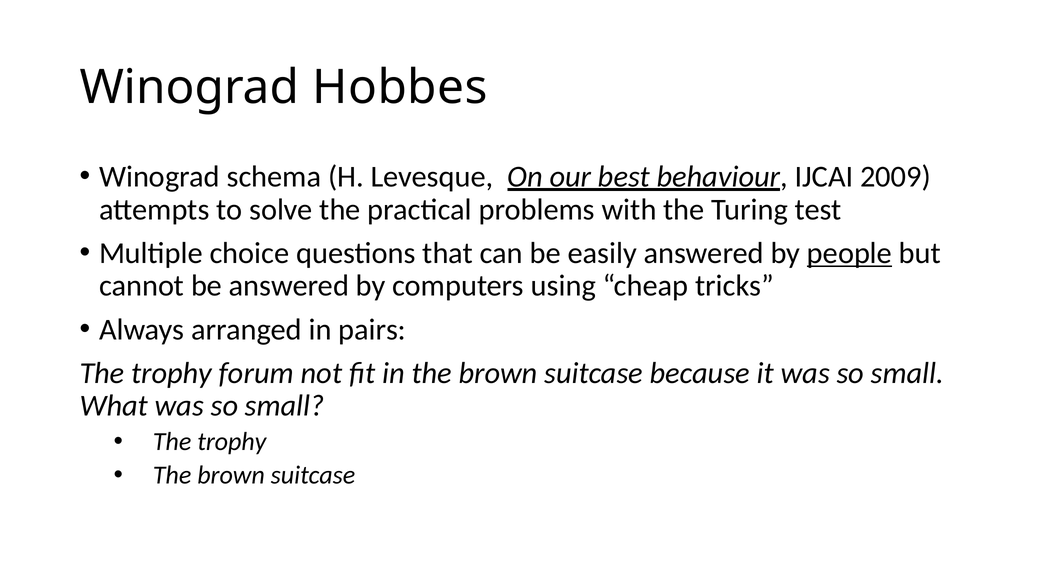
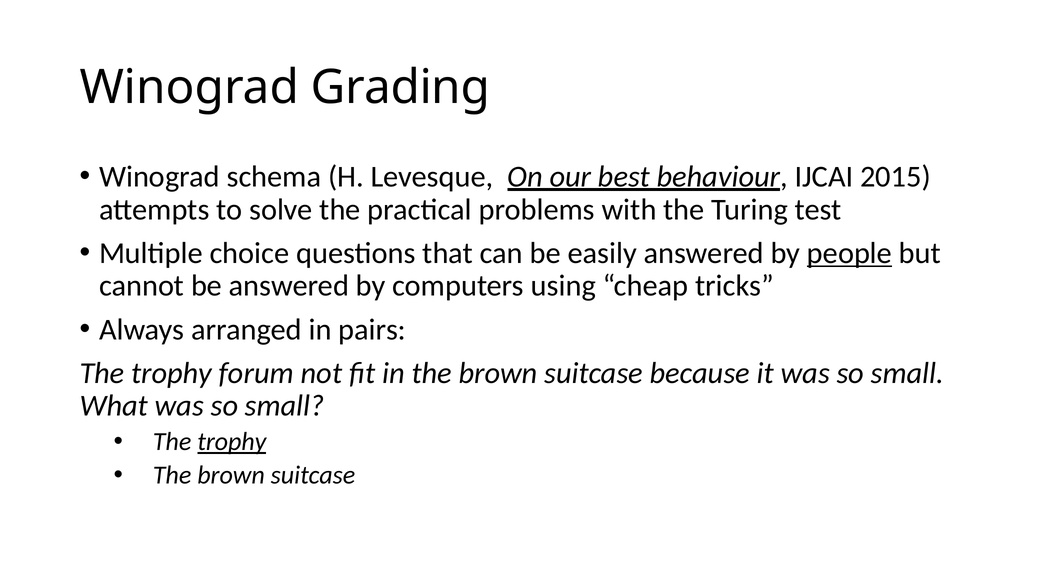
Hobbes: Hobbes -> Grading
2009: 2009 -> 2015
trophy at (232, 442) underline: none -> present
